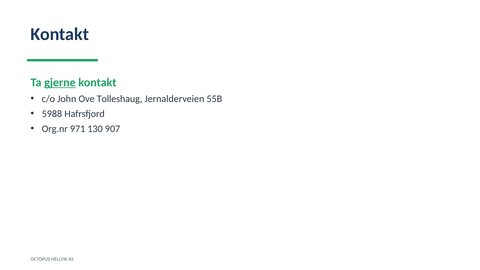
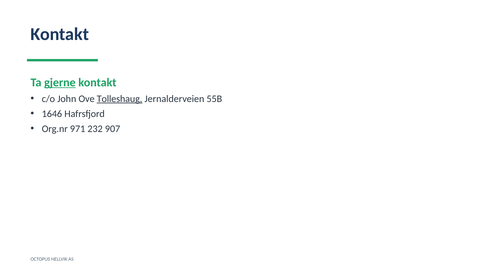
Tolleshaug underline: none -> present
5988: 5988 -> 1646
130: 130 -> 232
